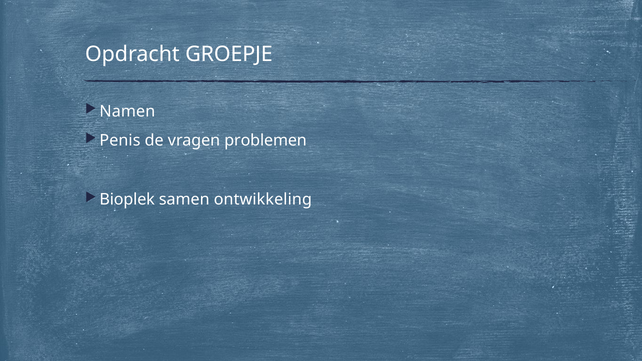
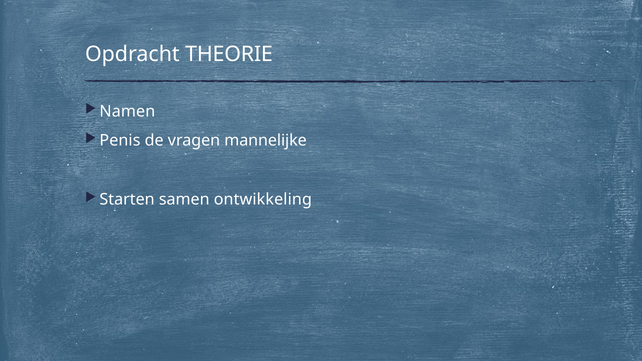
GROEPJE: GROEPJE -> THEORIE
problemen: problemen -> mannelijke
Bioplek: Bioplek -> Starten
